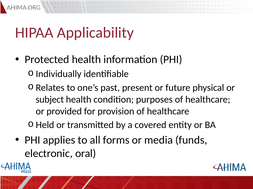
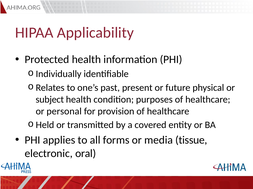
provided: provided -> personal
funds: funds -> tissue
